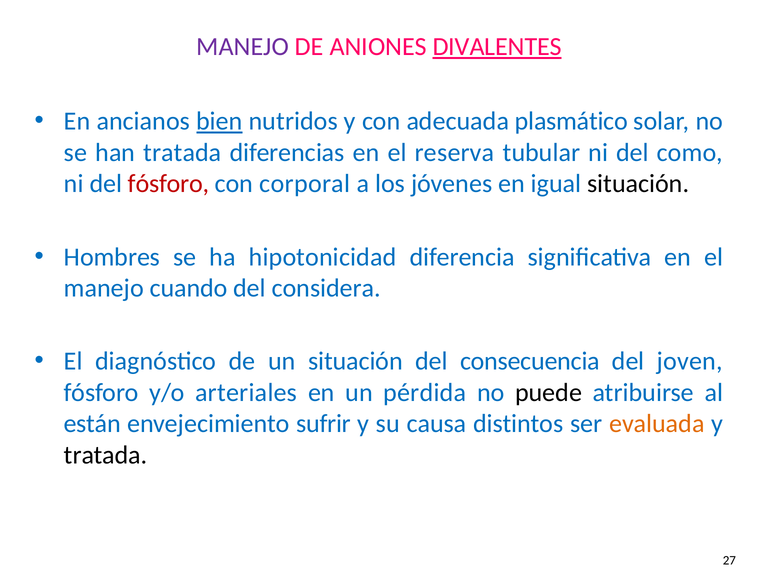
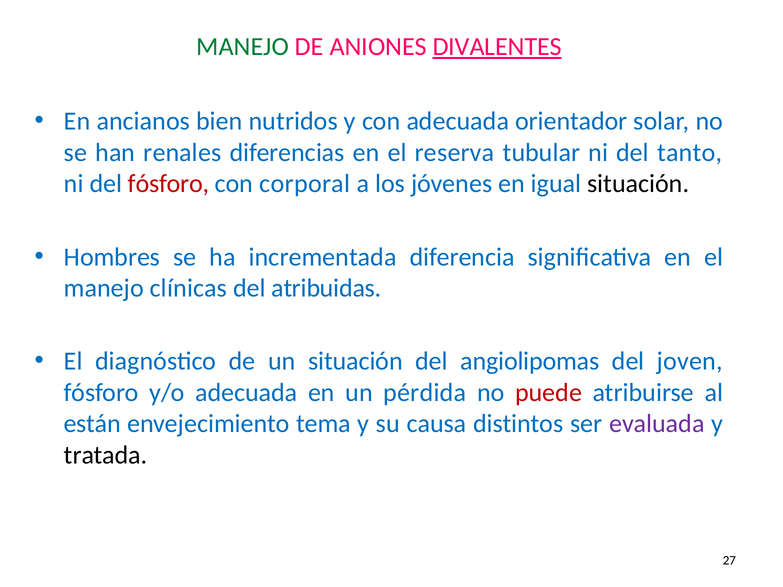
MANEJO at (243, 47) colour: purple -> green
bien underline: present -> none
plasmático: plasmático -> orientador
han tratada: tratada -> renales
como: como -> tanto
hipotonicidad: hipotonicidad -> incrementada
cuando: cuando -> clínicas
considera: considera -> atribuidas
consecuencia: consecuencia -> angiolipomas
y/o arteriales: arteriales -> adecuada
puede colour: black -> red
sufrir: sufrir -> tema
evaluada colour: orange -> purple
